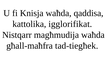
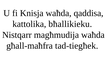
igglorifikat: igglorifikat -> bħallikieku
